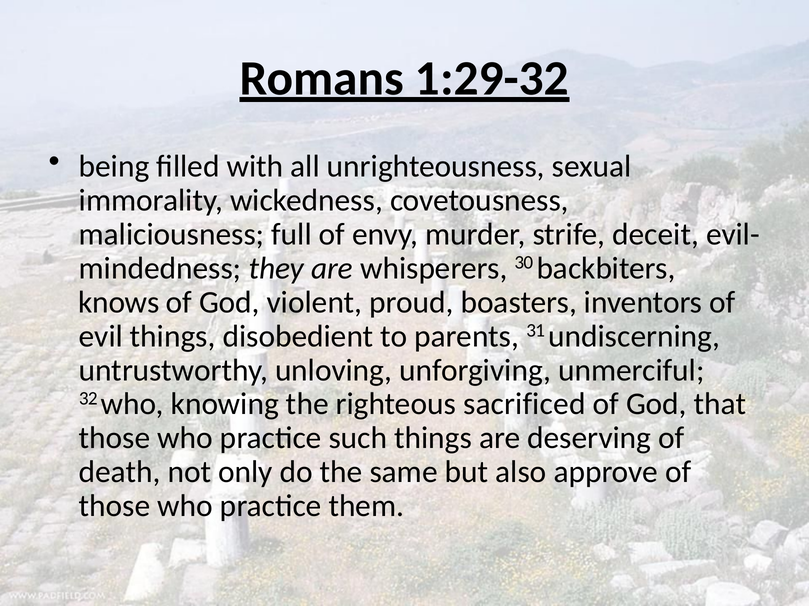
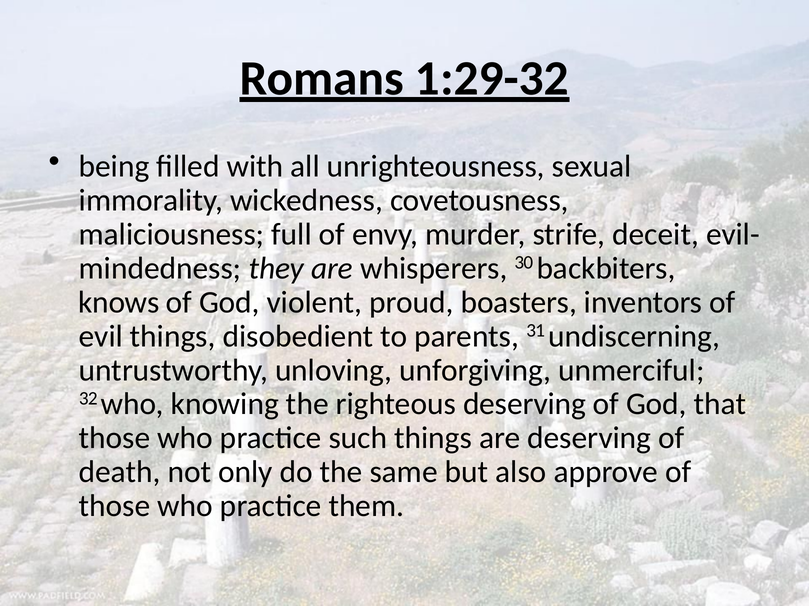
righteous sacrificed: sacrificed -> deserving
